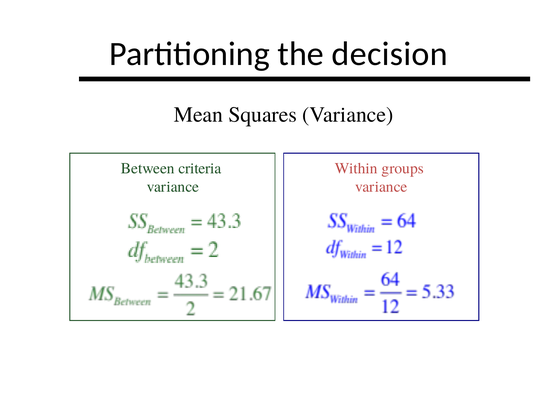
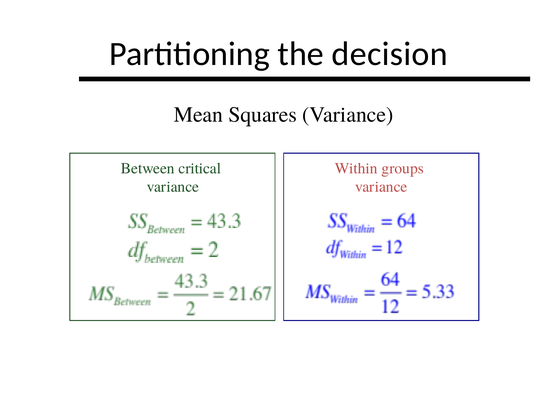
criteria: criteria -> critical
